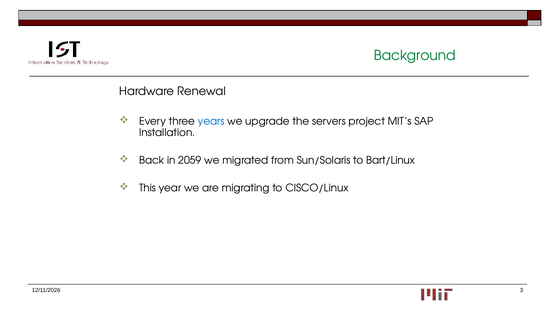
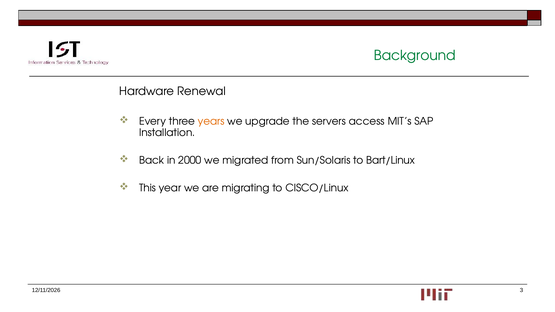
years colour: blue -> orange
project: project -> access
2059: 2059 -> 2000
